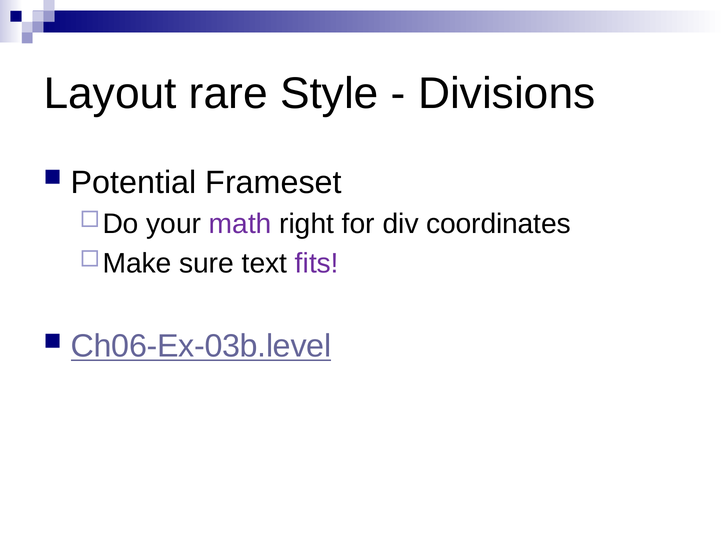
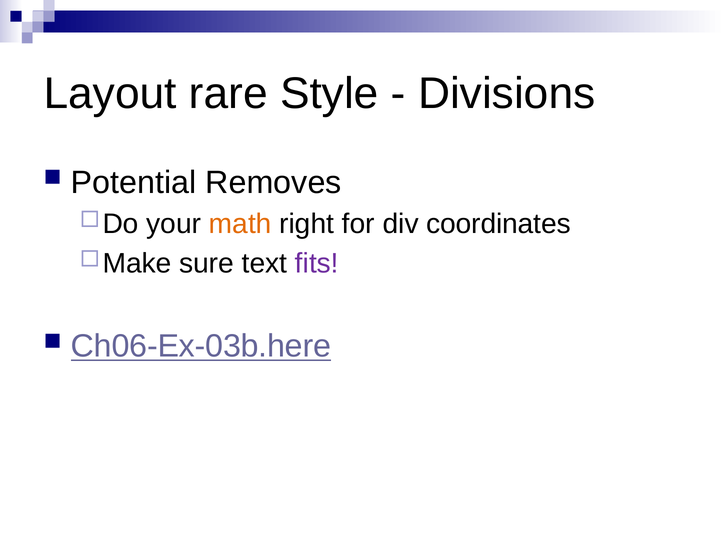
Frameset: Frameset -> Removes
math colour: purple -> orange
Ch06-Ex-03b.level: Ch06-Ex-03b.level -> Ch06-Ex-03b.here
